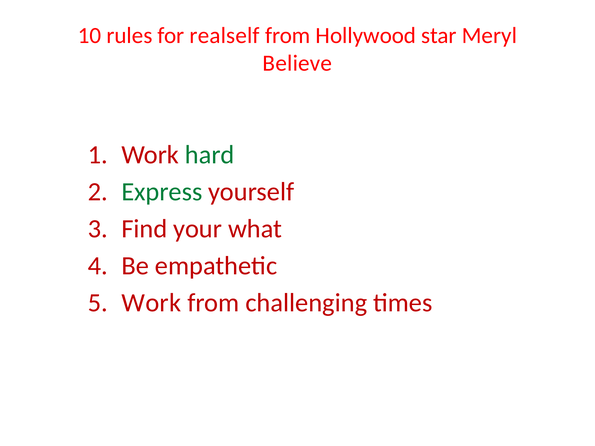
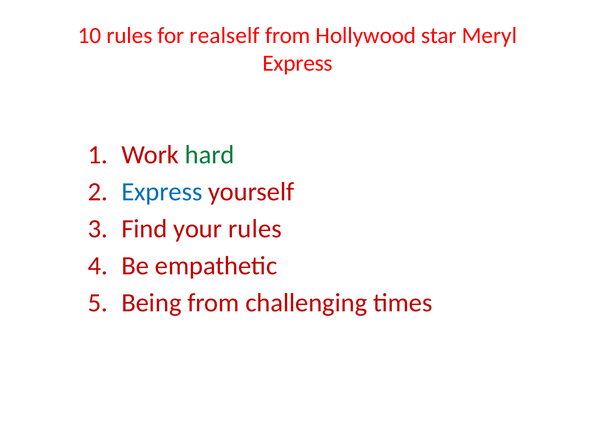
Believe at (297, 63): Believe -> Express
Express at (162, 192) colour: green -> blue
your what: what -> rules
Work at (151, 303): Work -> Being
